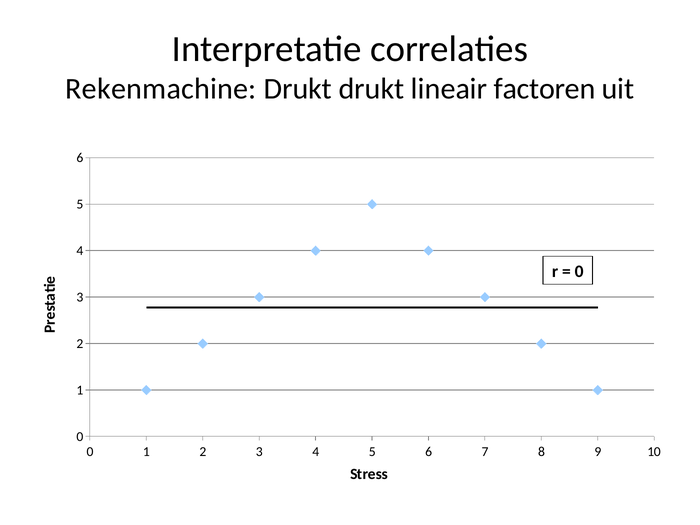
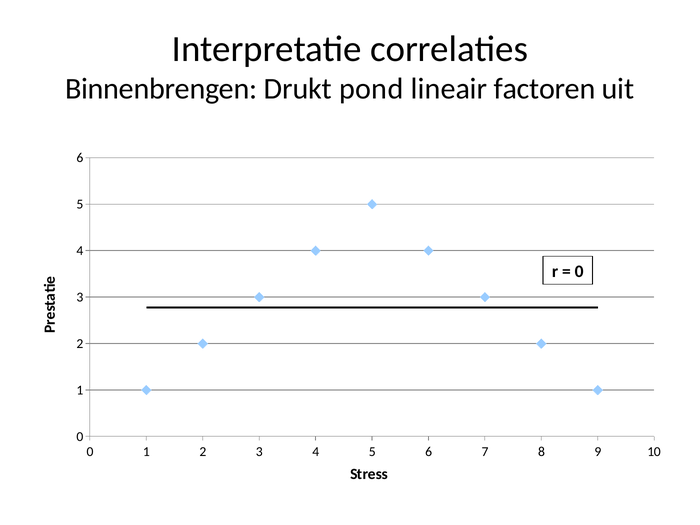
Rekenmachine: Rekenmachine -> Binnenbrengen
Drukt drukt: drukt -> pond
